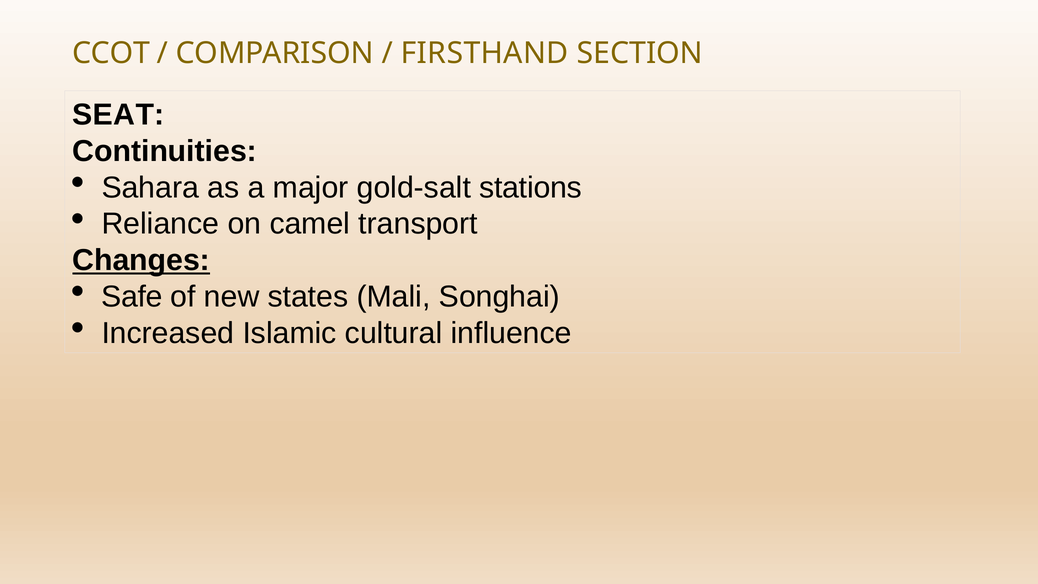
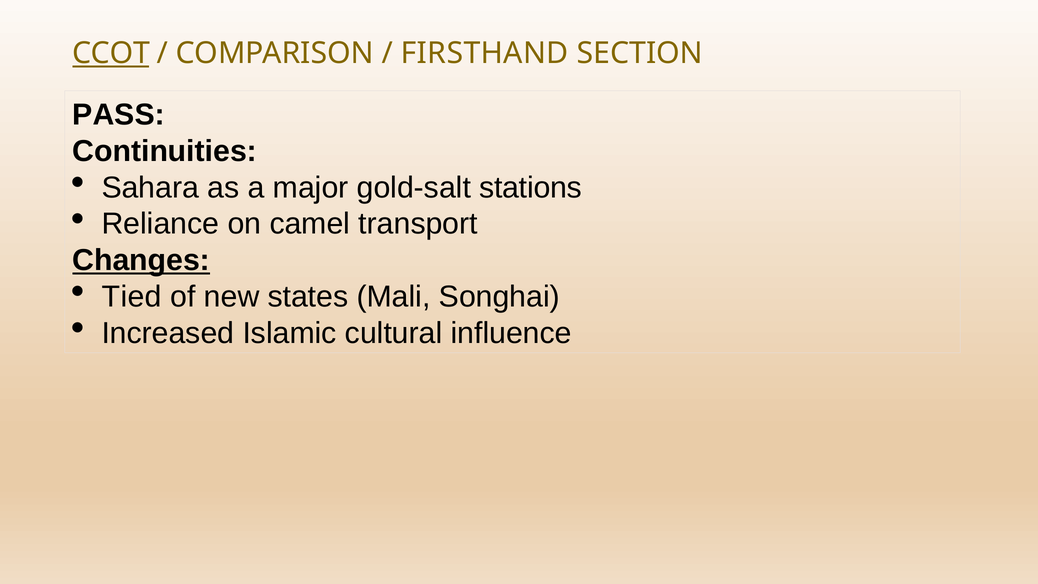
CCOT underline: none -> present
SEAT: SEAT -> PASS
Safe: Safe -> Tied
